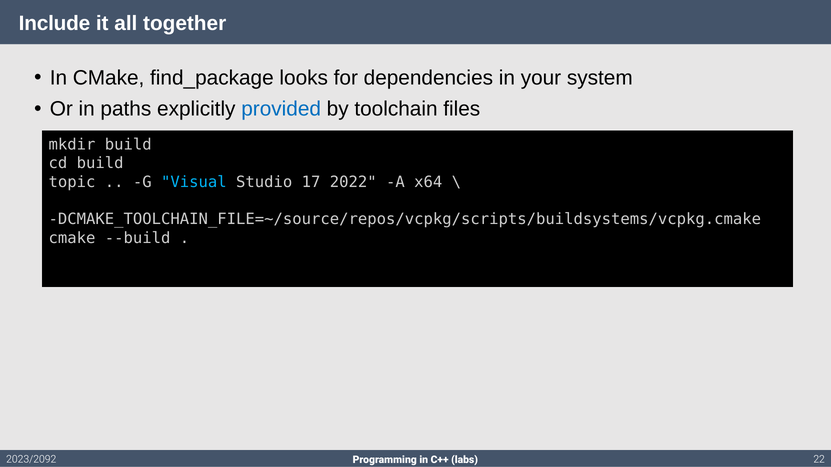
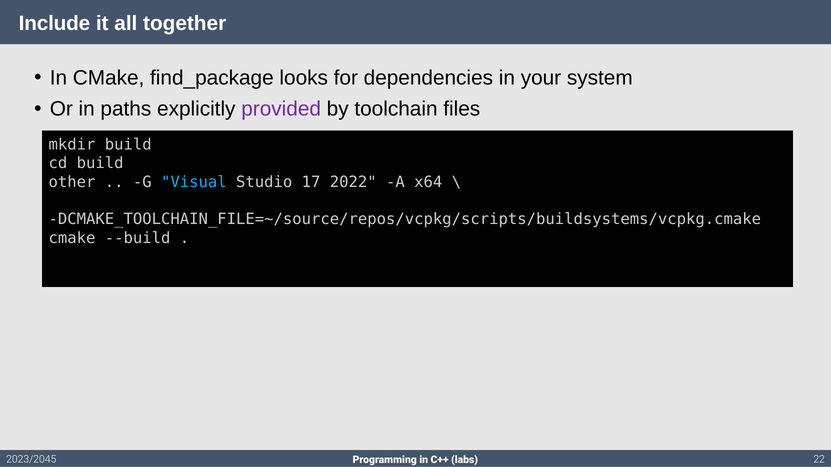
provided colour: blue -> purple
topic: topic -> other
2023/2092: 2023/2092 -> 2023/2045
